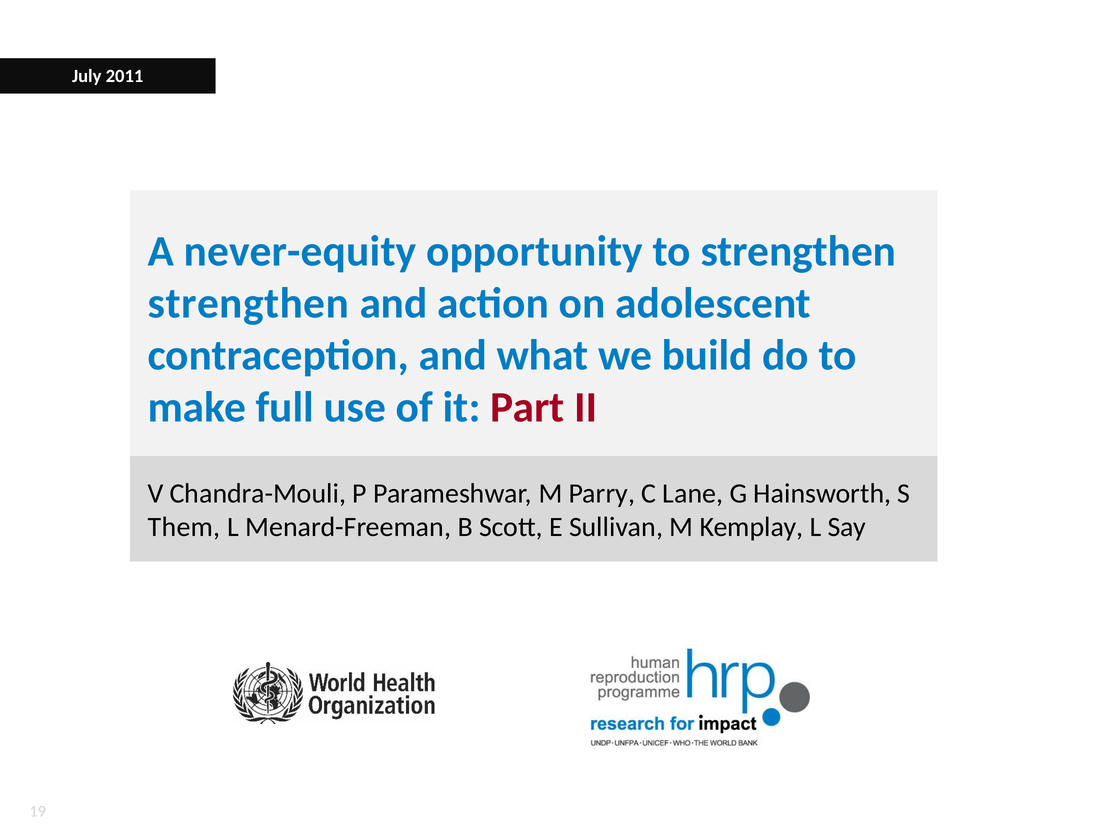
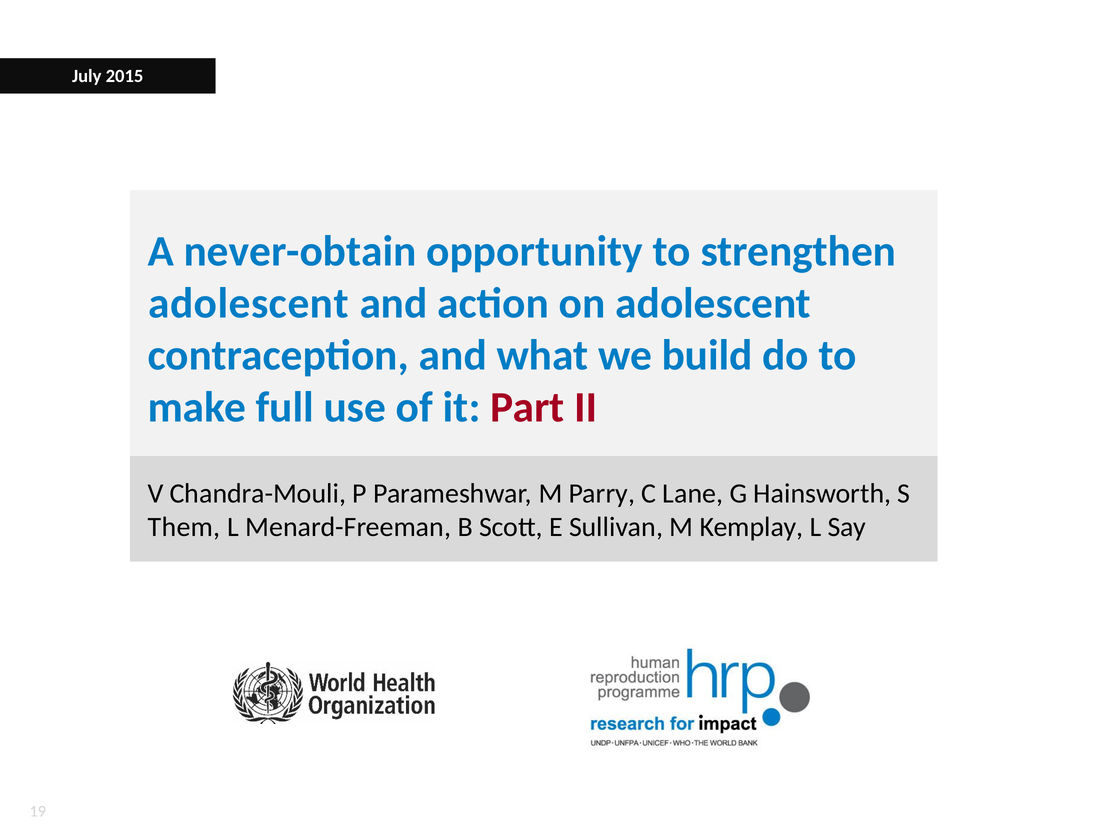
2011: 2011 -> 2015
never-equity: never-equity -> never-obtain
strengthen at (248, 304): strengthen -> adolescent
